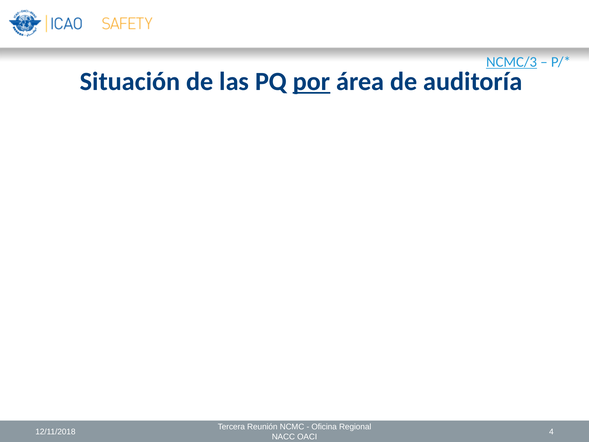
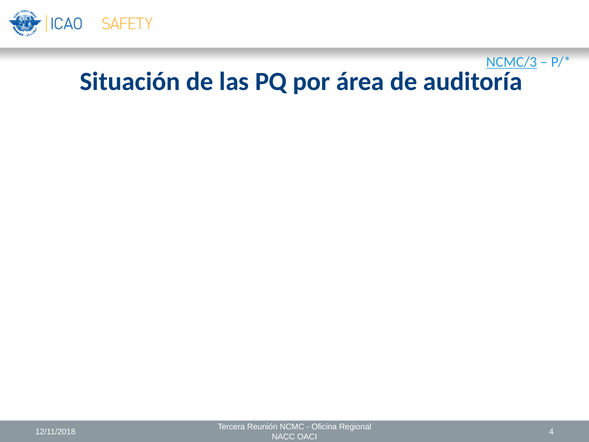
por underline: present -> none
